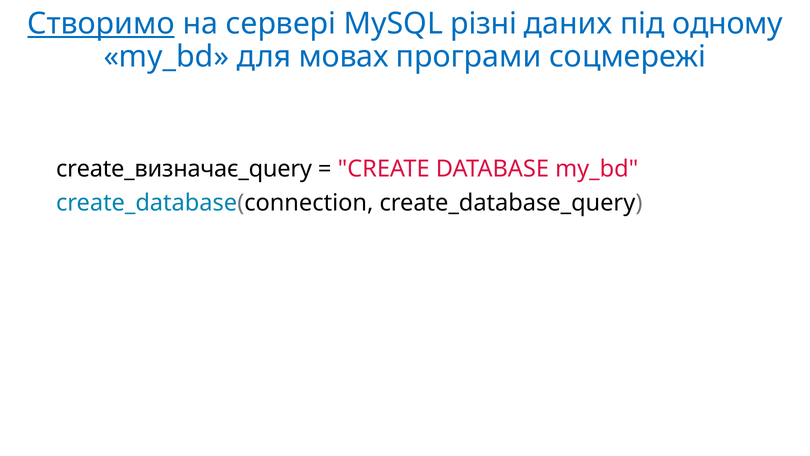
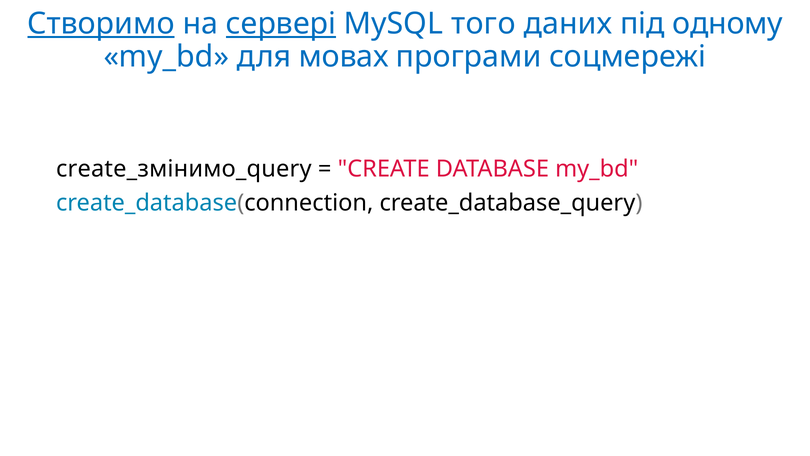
сервері underline: none -> present
різні: різні -> того
create_визначає_query: create_визначає_query -> create_змінимо_query
